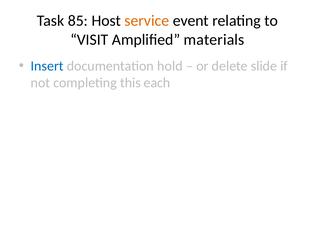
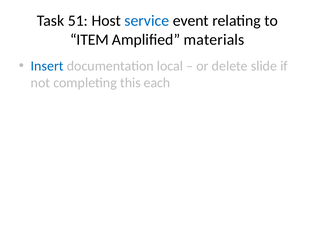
85: 85 -> 51
service colour: orange -> blue
VISIT: VISIT -> ITEM
hold: hold -> local
